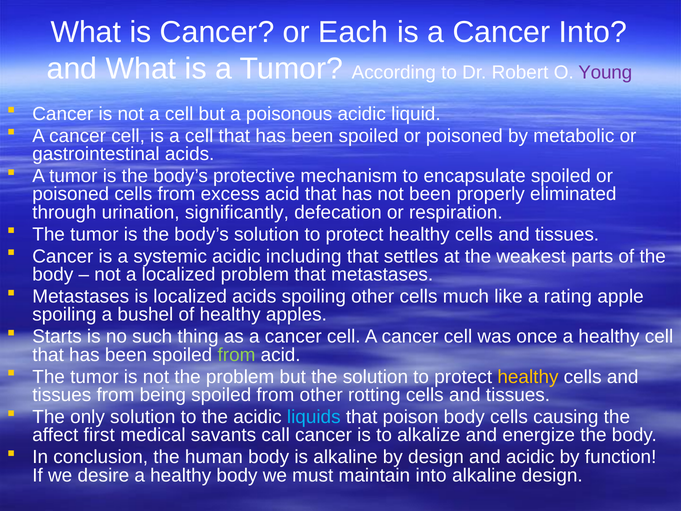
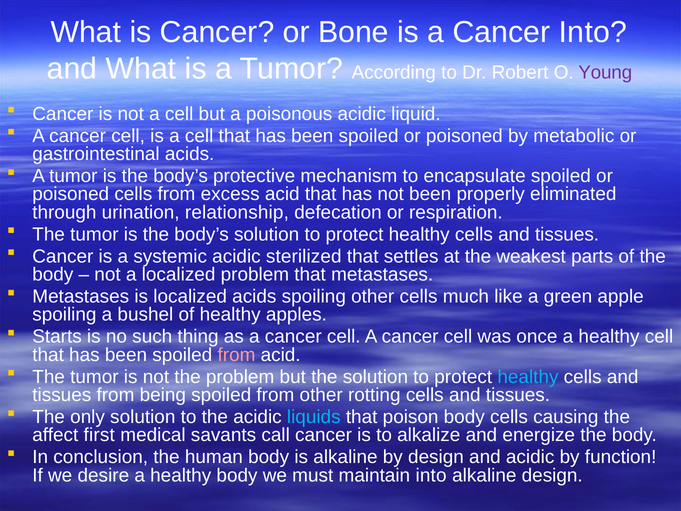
Each: Each -> Bone
significantly: significantly -> relationship
including: including -> sterilized
rating: rating -> green
from at (237, 355) colour: light green -> pink
healthy at (528, 377) colour: yellow -> light blue
